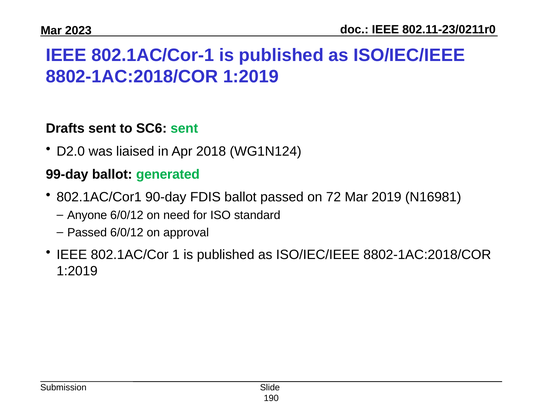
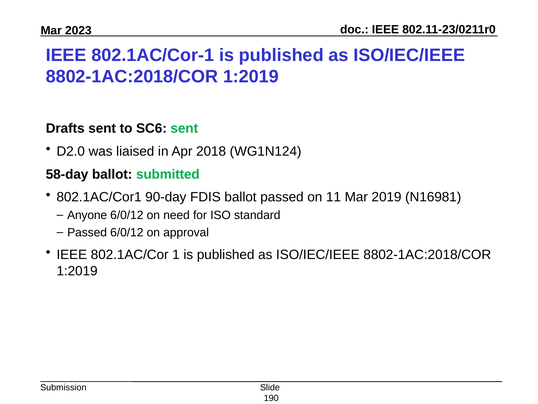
99-day: 99-day -> 58-day
generated: generated -> submitted
72: 72 -> 11
